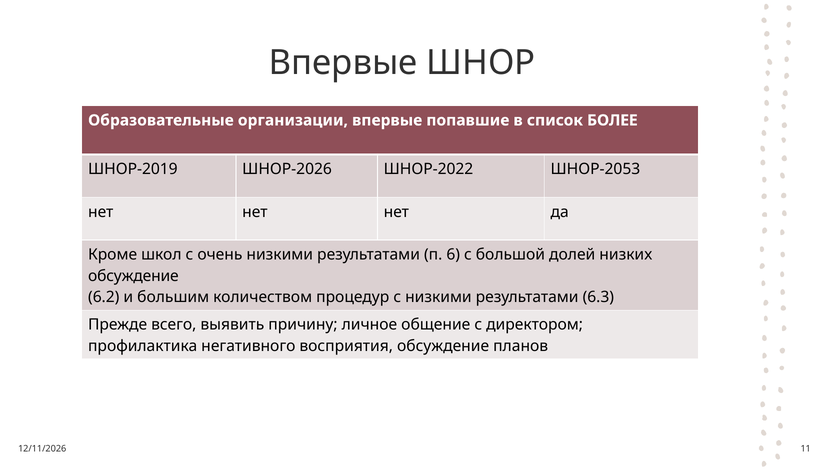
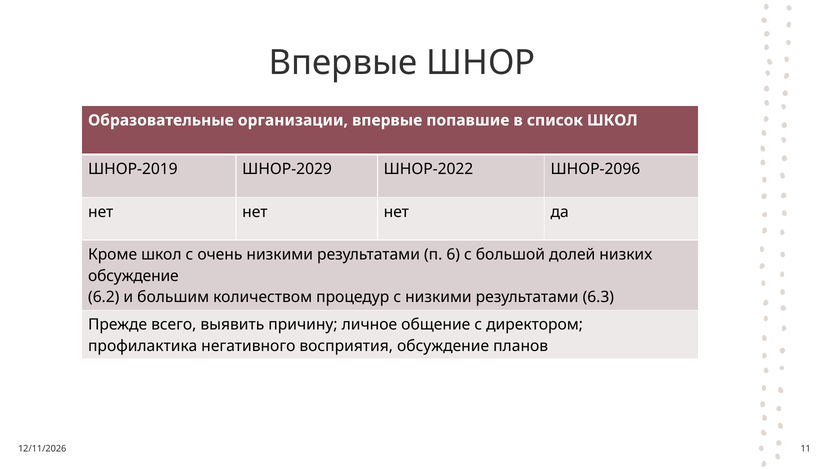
список БОЛЕЕ: БОЛЕЕ -> ШКОЛ
ШНОР-2026: ШНОР-2026 -> ШНОР-2029
ШНОР-2053: ШНОР-2053 -> ШНОР-2096
